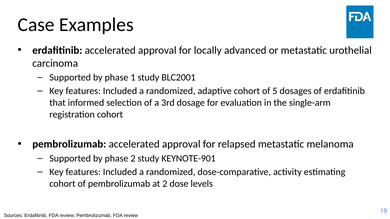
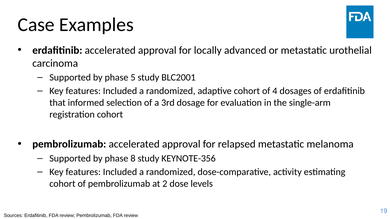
1: 1 -> 5
5: 5 -> 4
phase 2: 2 -> 8
KEYNOTE-901: KEYNOTE-901 -> KEYNOTE-356
